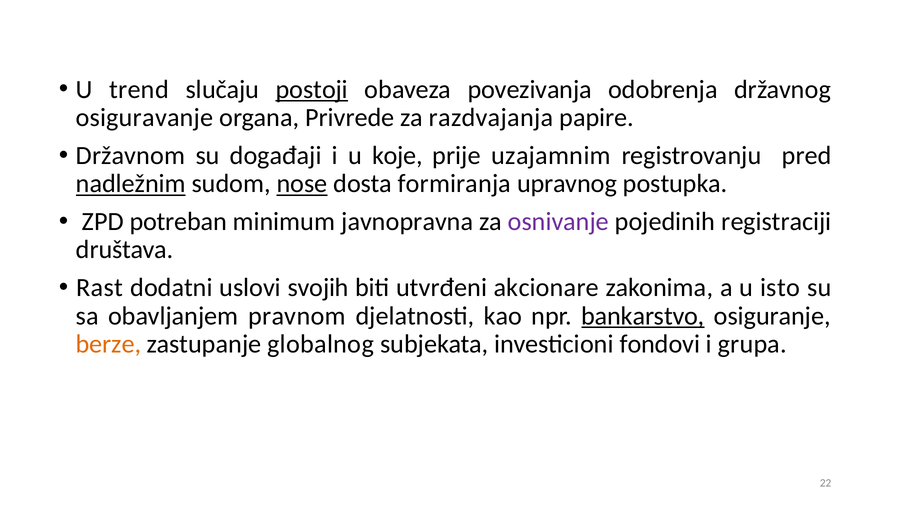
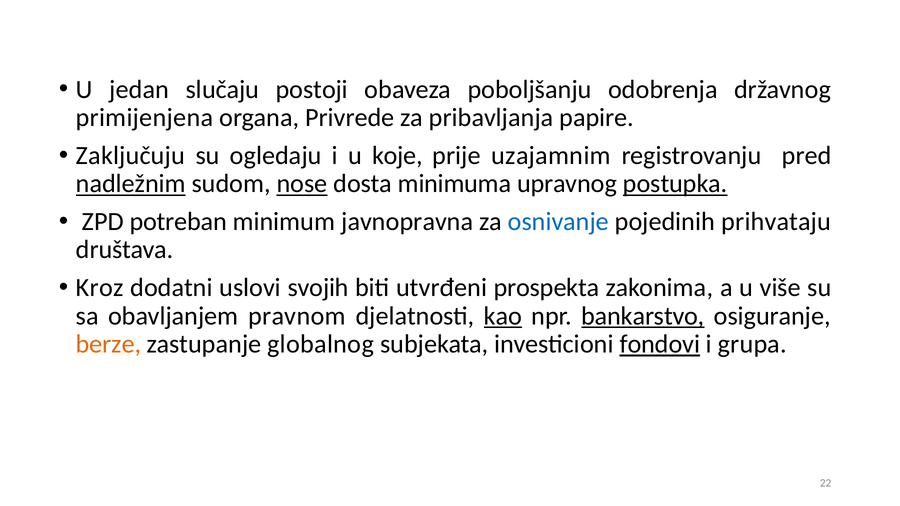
trend: trend -> jedan
postoji underline: present -> none
povezivanja: povezivanja -> poboljšanju
osiguravanje: osiguravanje -> primijenjena
razdvajanja: razdvajanja -> pribavljanja
Državnom: Državnom -> Zaključuju
događaji: događaji -> ogledaju
formiranja: formiranja -> minimuma
postupka underline: none -> present
osnivanje colour: purple -> blue
registraciji: registraciji -> prihvataju
Rast: Rast -> Kroz
akcionare: akcionare -> prospekta
isto: isto -> više
kao underline: none -> present
fondovi underline: none -> present
